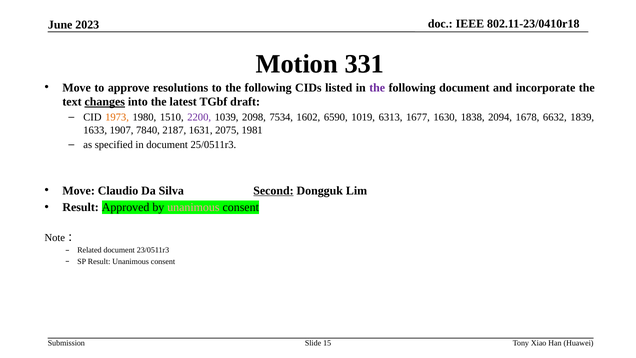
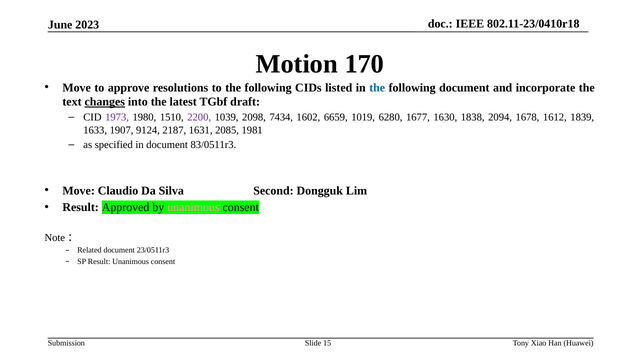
331: 331 -> 170
the at (377, 88) colour: purple -> blue
1973 colour: orange -> purple
7534: 7534 -> 7434
6590: 6590 -> 6659
6313: 6313 -> 6280
6632: 6632 -> 1612
7840: 7840 -> 9124
2075: 2075 -> 2085
25/0511r3: 25/0511r3 -> 83/0511r3
Second underline: present -> none
